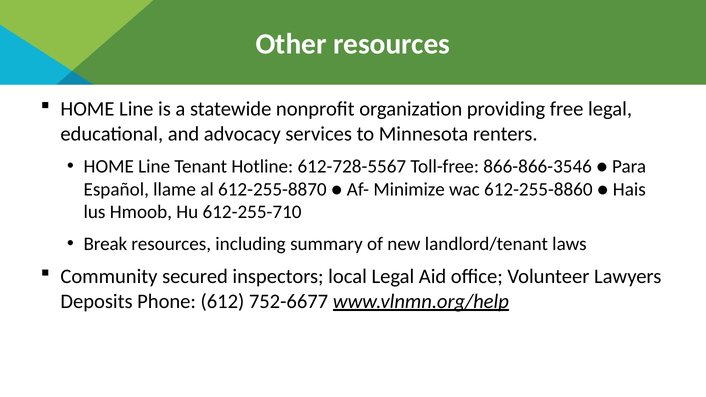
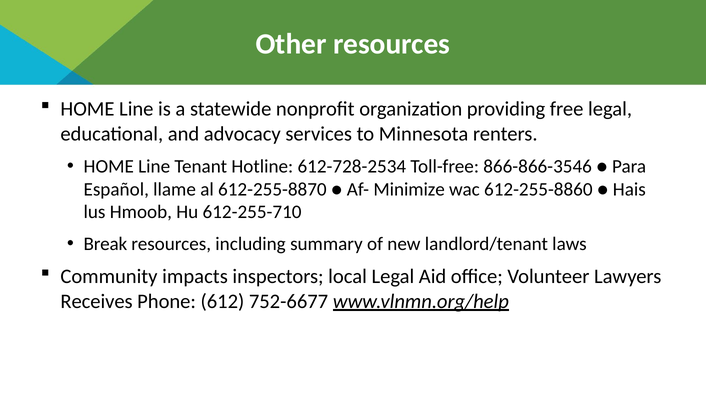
612-728-5567: 612-728-5567 -> 612-728-2534
secured: secured -> impacts
Deposits: Deposits -> Receives
